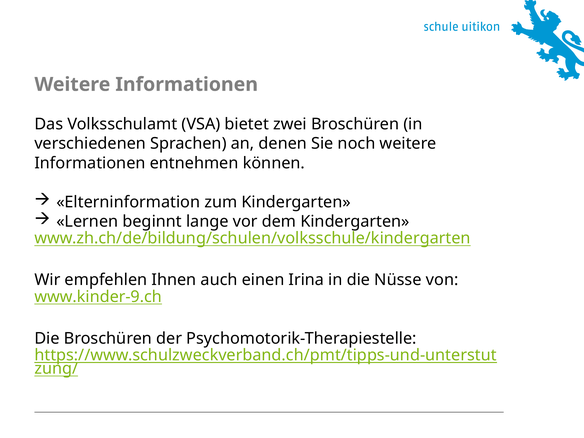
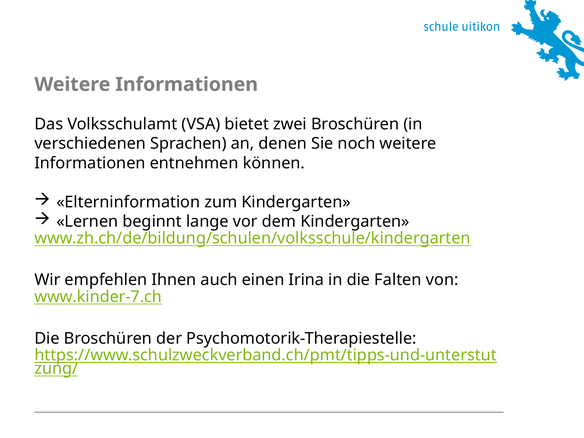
Nüsse: Nüsse -> Falten
www.kinder-9.ch: www.kinder-9.ch -> www.kinder-7.ch
